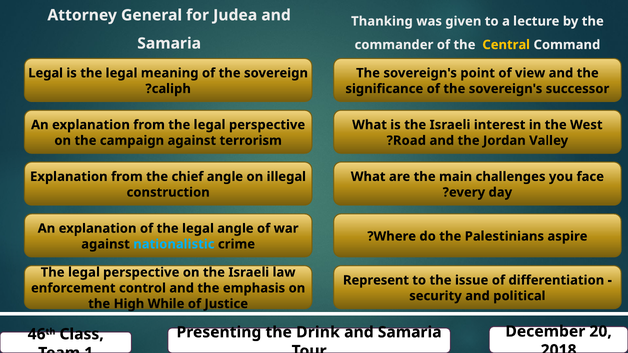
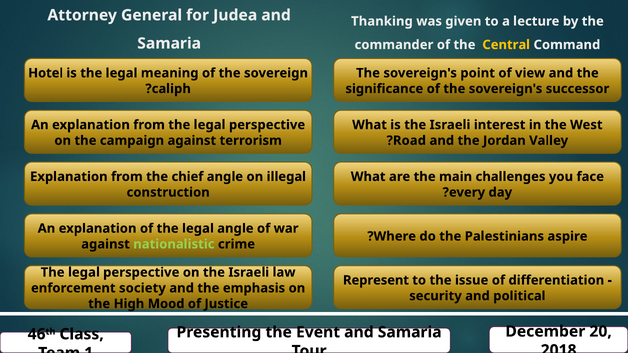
Legal at (46, 73): Legal -> Hotel
nationalistic colour: light blue -> light green
control: control -> society
While: While -> Mood
Drink: Drink -> Event
